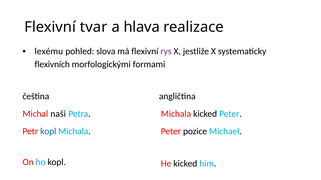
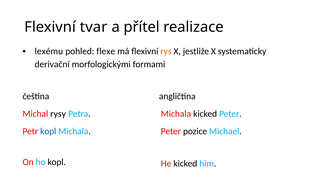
hlava: hlava -> přítel
slova: slova -> flexe
rys colour: purple -> orange
flexivních: flexivních -> derivační
naši: naši -> rysy
